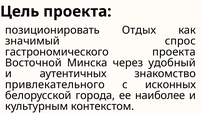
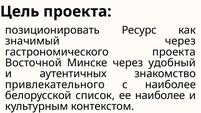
Отдых: Отдых -> Ресурс
значимый спрос: спрос -> через
Минска: Минска -> Минске
с исконных: исконных -> наиболее
города: города -> список
